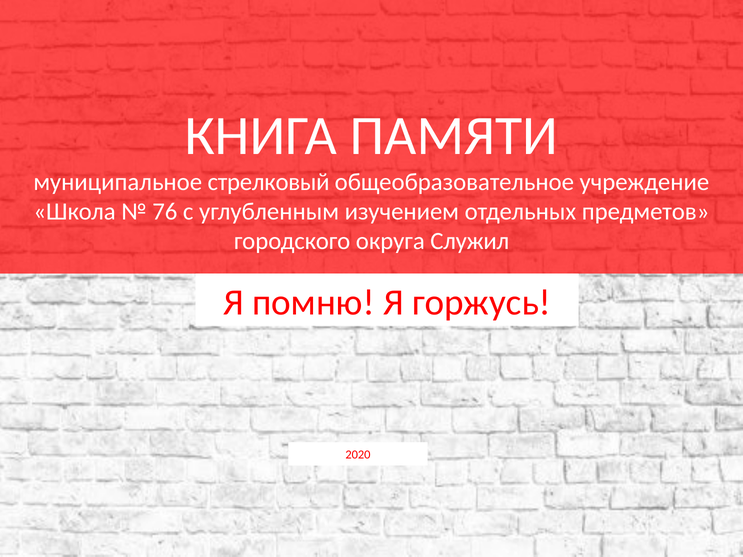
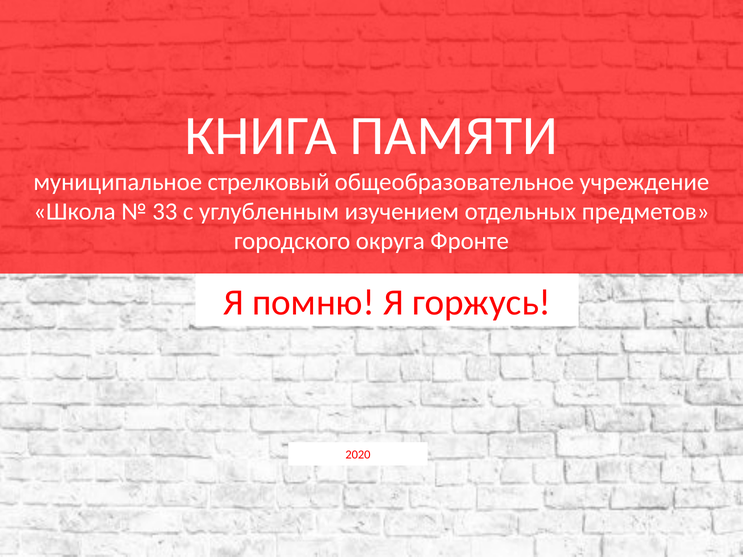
76: 76 -> 33
Служил: Служил -> Фронте
